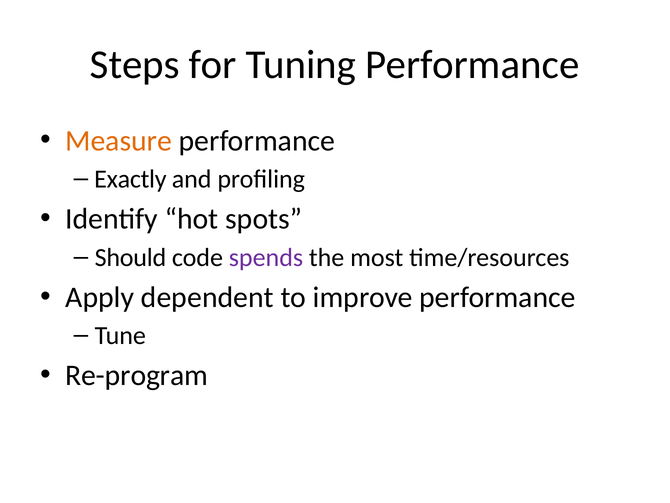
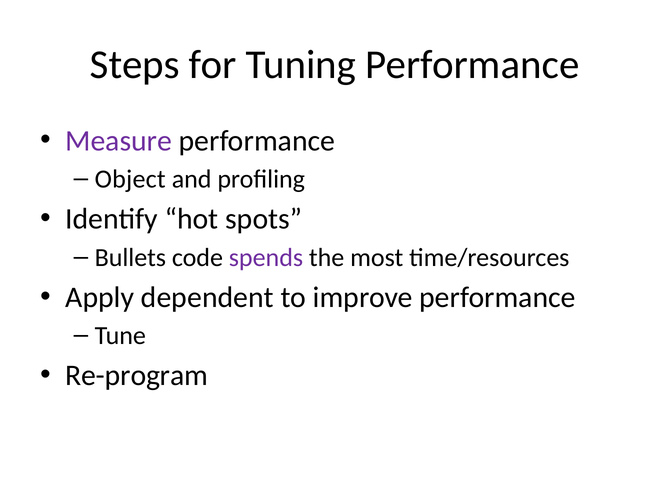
Measure colour: orange -> purple
Exactly: Exactly -> Object
Should: Should -> Bullets
